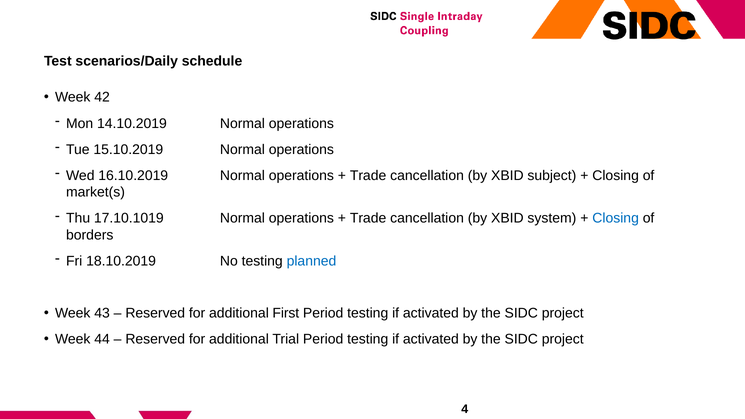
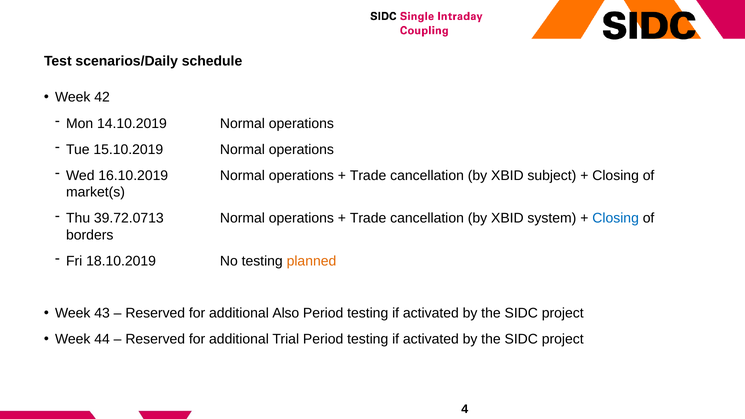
17.10.1019: 17.10.1019 -> 39.72.0713
planned colour: blue -> orange
First: First -> Also
